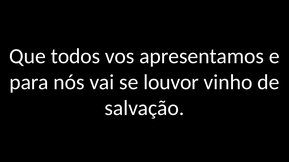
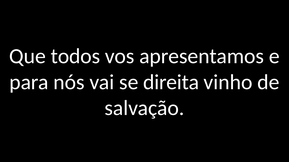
louvor: louvor -> direita
